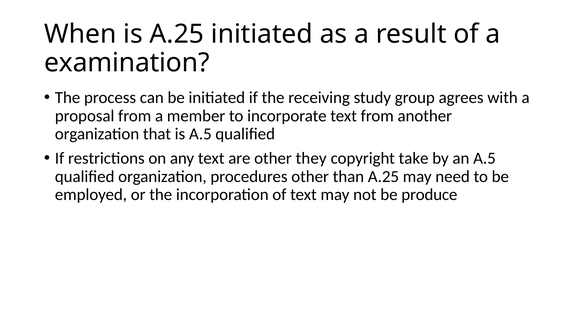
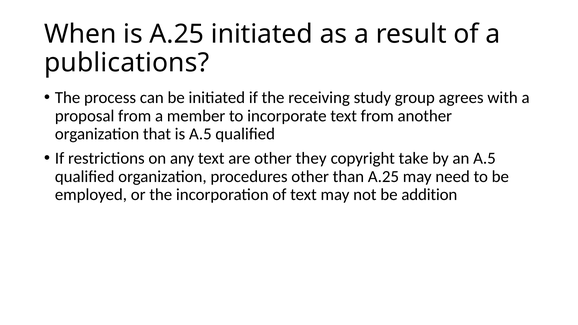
examination: examination -> publications
produce: produce -> addition
